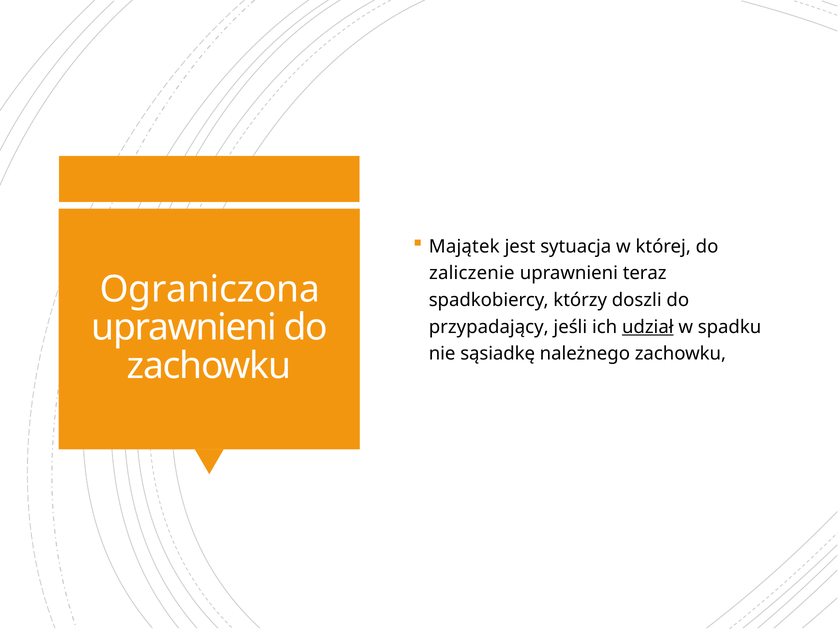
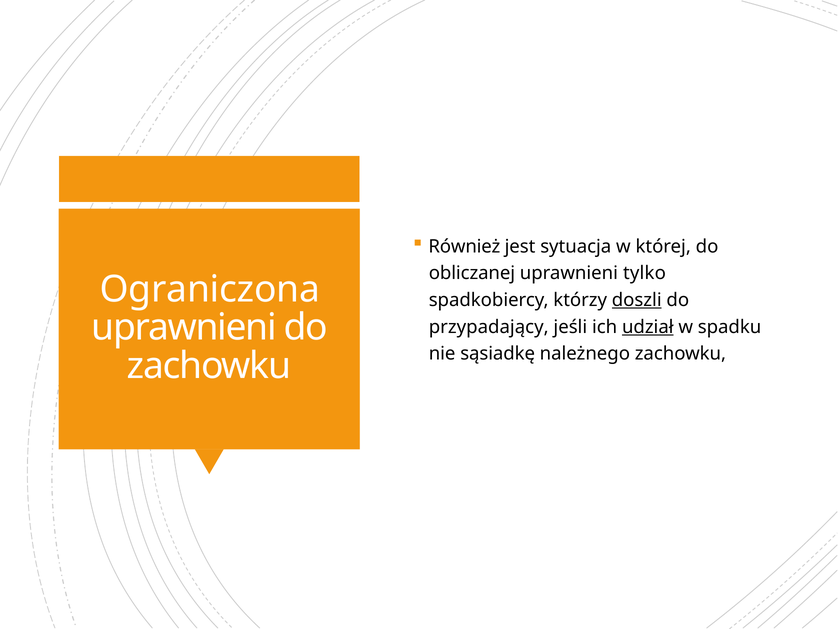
Majątek: Majątek -> Również
zaliczenie: zaliczenie -> obliczanej
teraz: teraz -> tylko
doszli underline: none -> present
